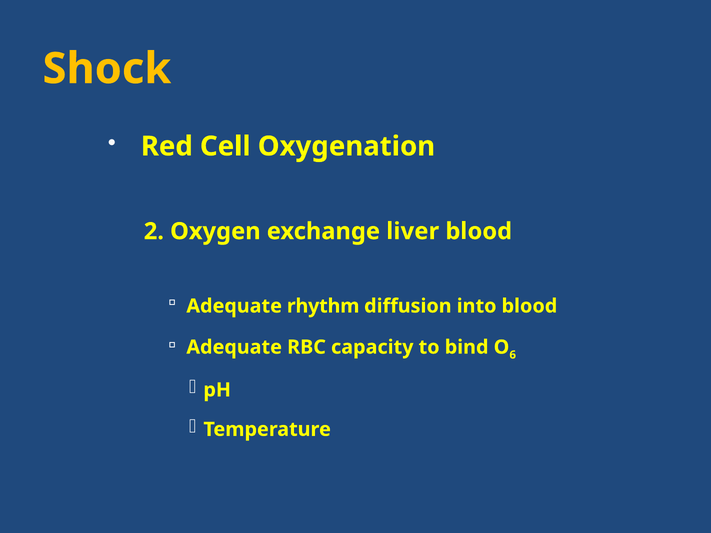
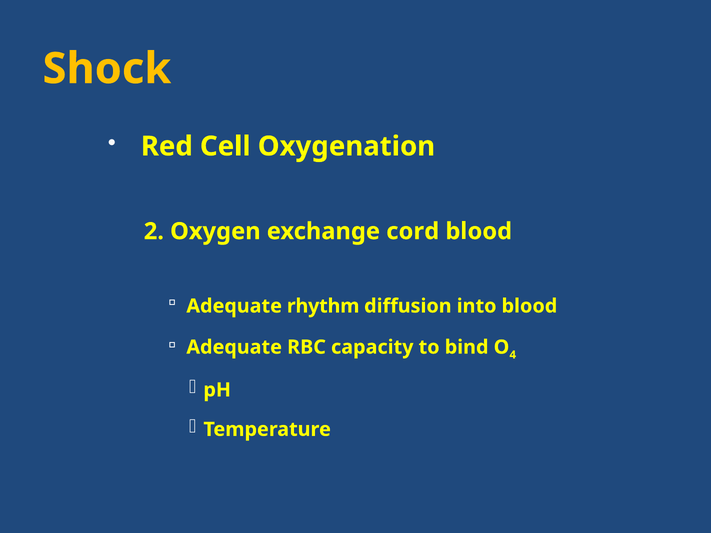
liver: liver -> cord
6: 6 -> 4
